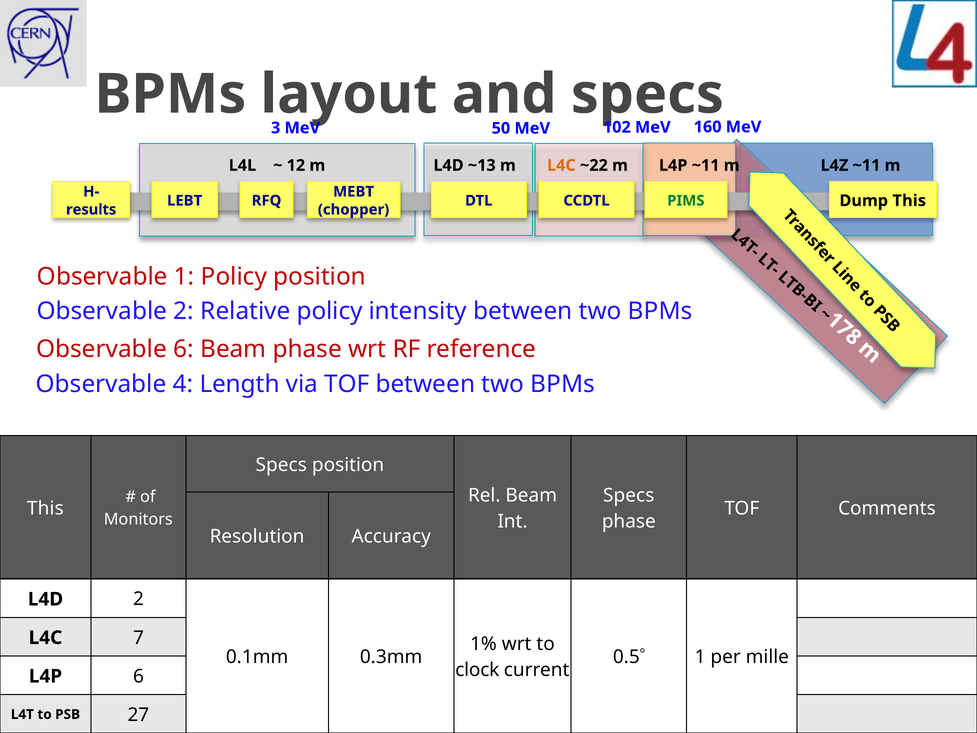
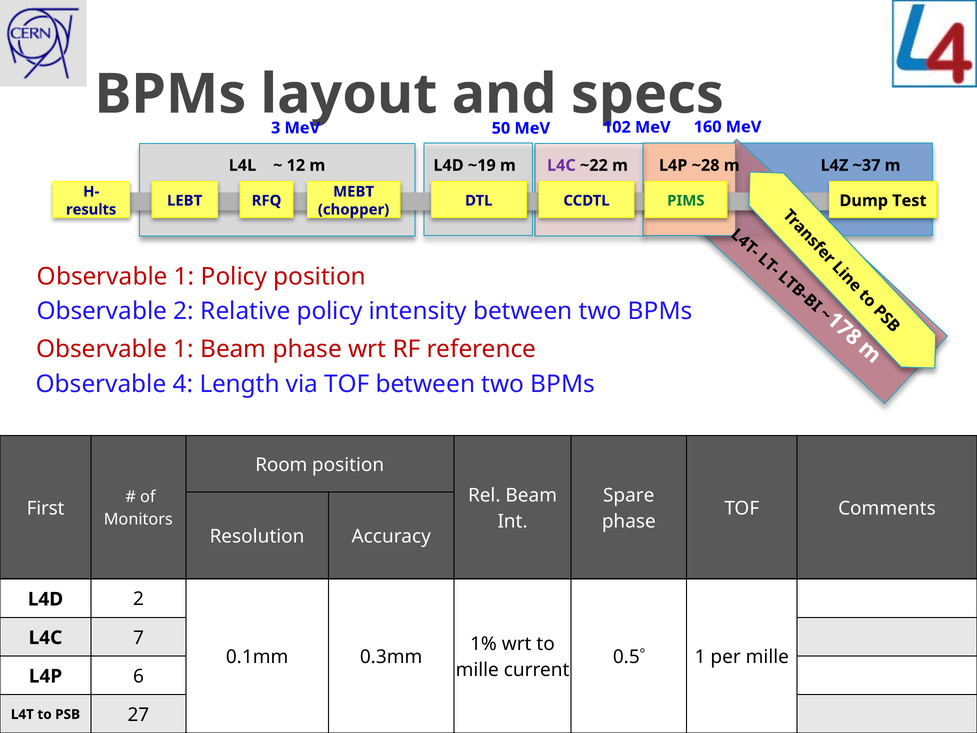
~13: ~13 -> ~19
L4C at (561, 165) colour: orange -> purple
L4P ~11: ~11 -> ~28
L4Z ~11: ~11 -> ~37
Dump This: This -> Test
6 at (183, 349): 6 -> 1
Specs at (281, 465): Specs -> Room
Specs at (629, 495): Specs -> Spare
This at (45, 508): This -> First
clock at (477, 670): clock -> mille
